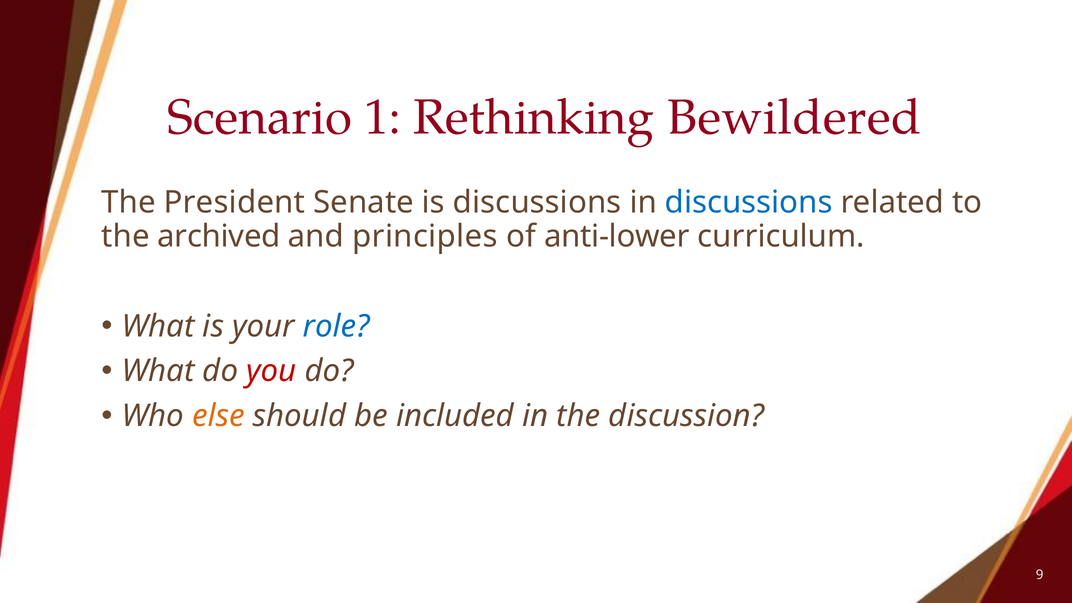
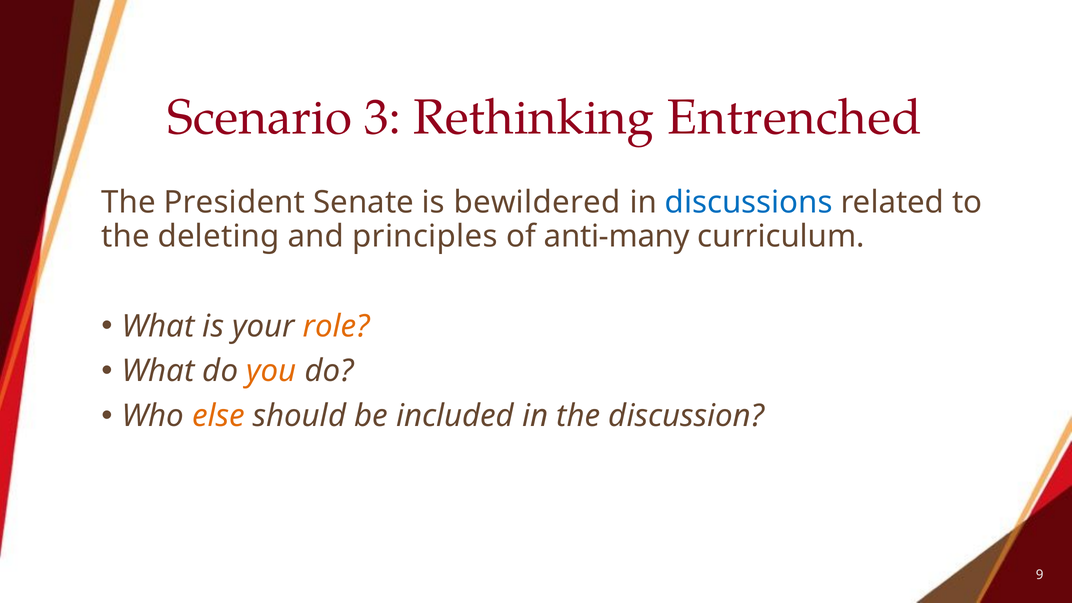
1: 1 -> 3
Bewildered: Bewildered -> Entrenched
is discussions: discussions -> bewildered
archived: archived -> deleting
anti-lower: anti-lower -> anti-many
role colour: blue -> orange
you colour: red -> orange
